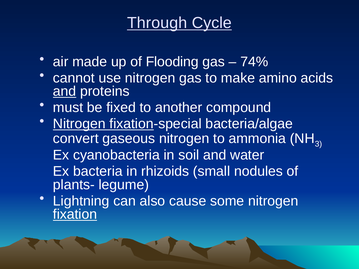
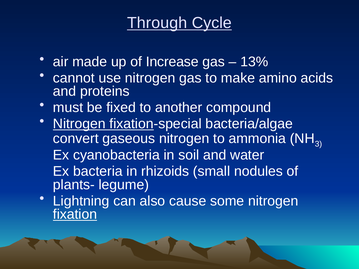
Flooding: Flooding -> Increase
74%: 74% -> 13%
and at (65, 91) underline: present -> none
